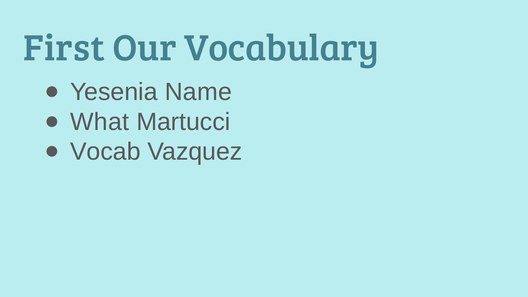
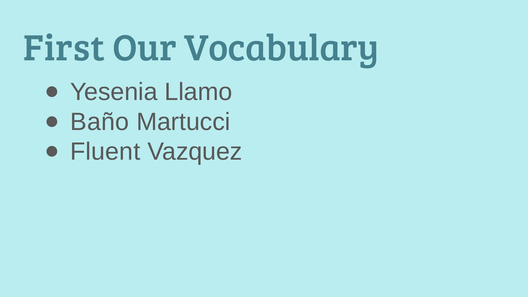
Name: Name -> Llamo
What: What -> Baño
Vocab: Vocab -> Fluent
